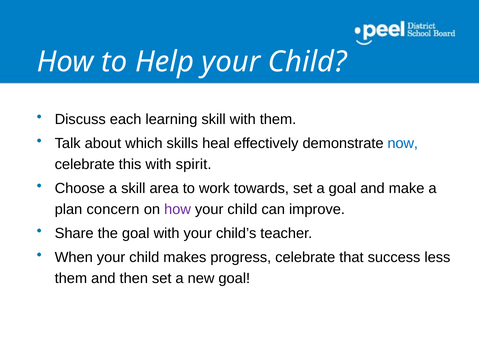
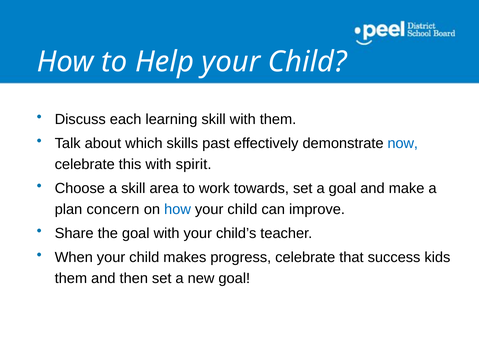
heal: heal -> past
how at (178, 210) colour: purple -> blue
less: less -> kids
